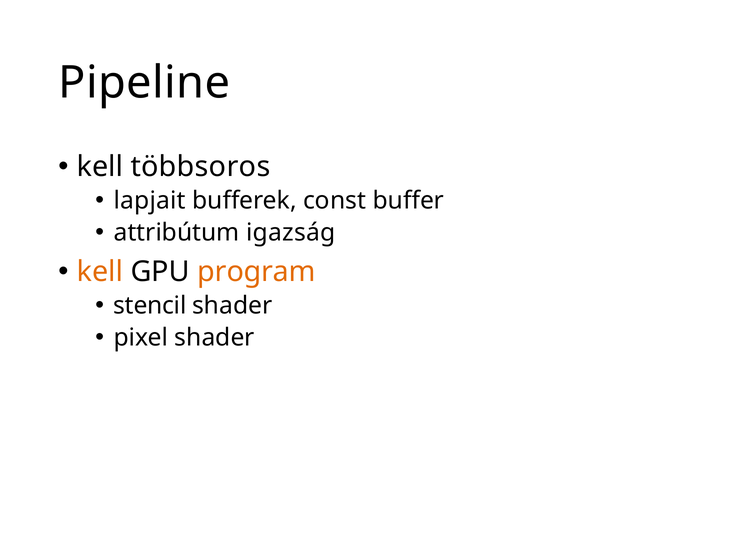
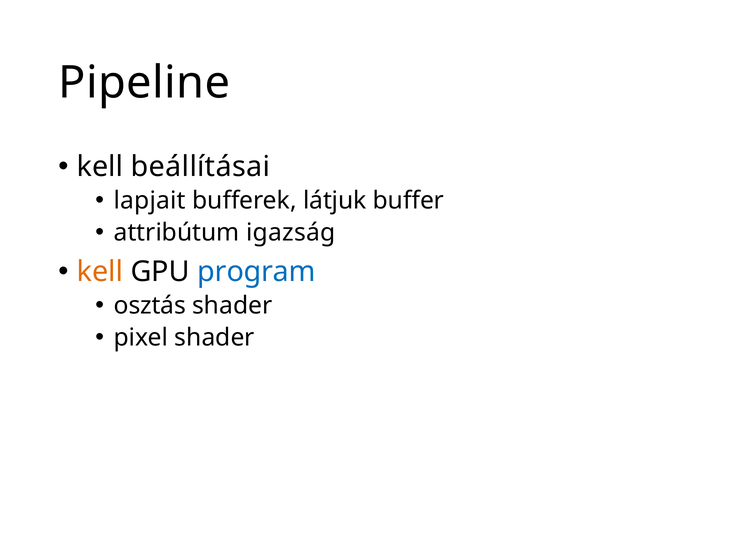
többsoros: többsoros -> beállításai
const: const -> látjuk
program colour: orange -> blue
stencil: stencil -> osztás
